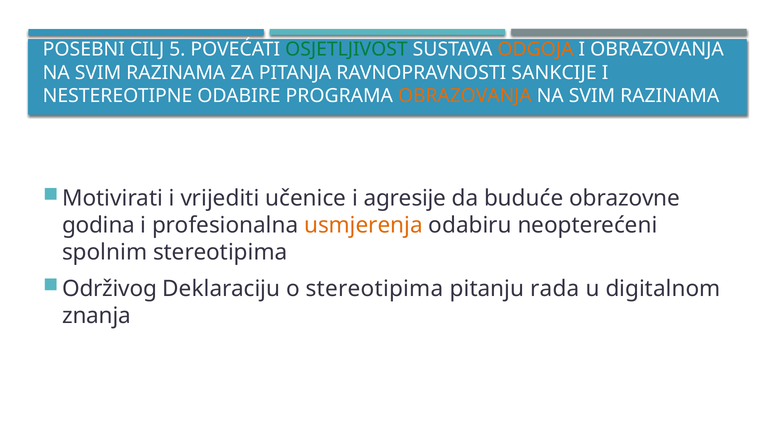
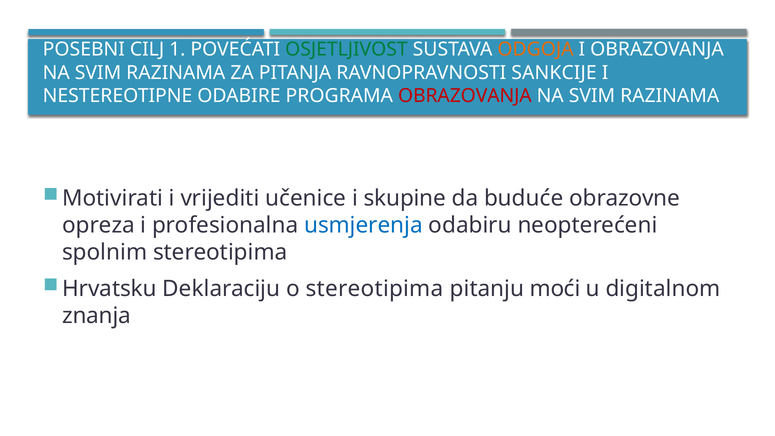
5: 5 -> 1
OBRAZOVANJA at (465, 96) colour: orange -> red
agresije: agresije -> skupine
godina: godina -> opreza
usmjerenja colour: orange -> blue
Održivog: Održivog -> Hrvatsku
rada: rada -> moći
